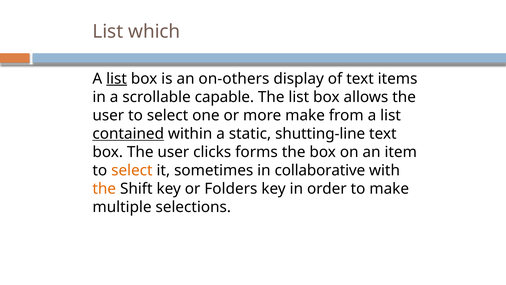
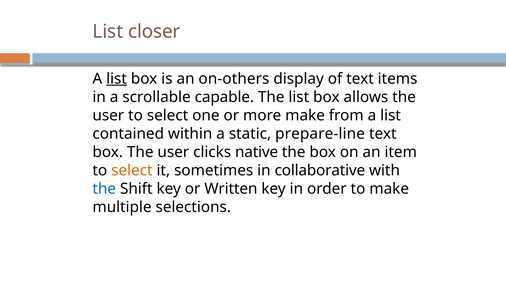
which: which -> closer
contained underline: present -> none
shutting-line: shutting-line -> prepare-line
forms: forms -> native
the at (104, 189) colour: orange -> blue
Folders: Folders -> Written
